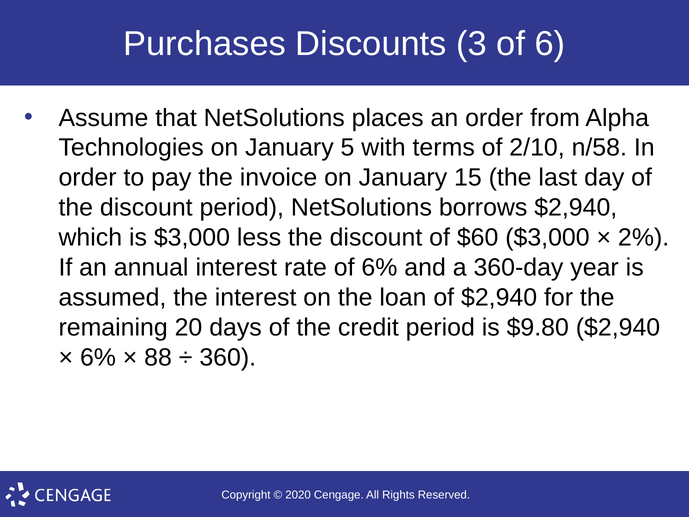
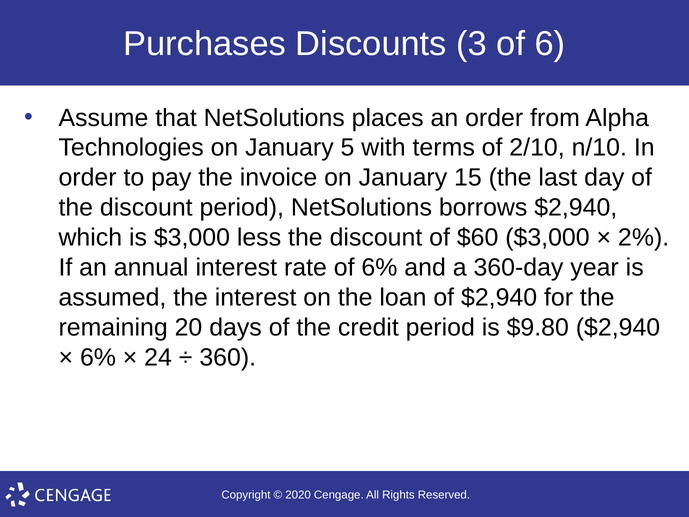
n/58: n/58 -> n/10
88: 88 -> 24
